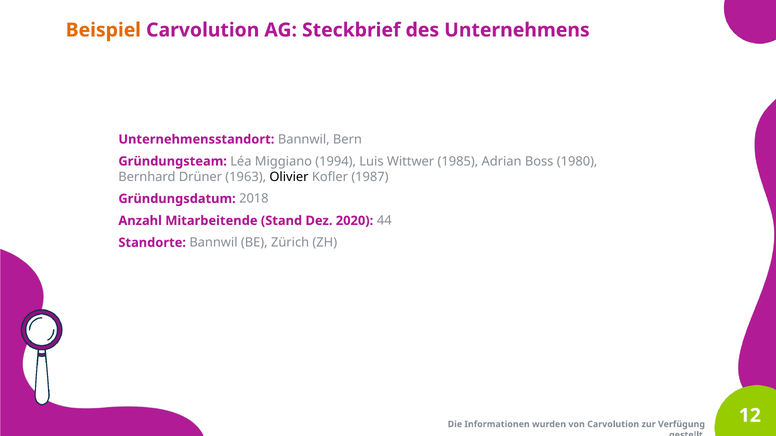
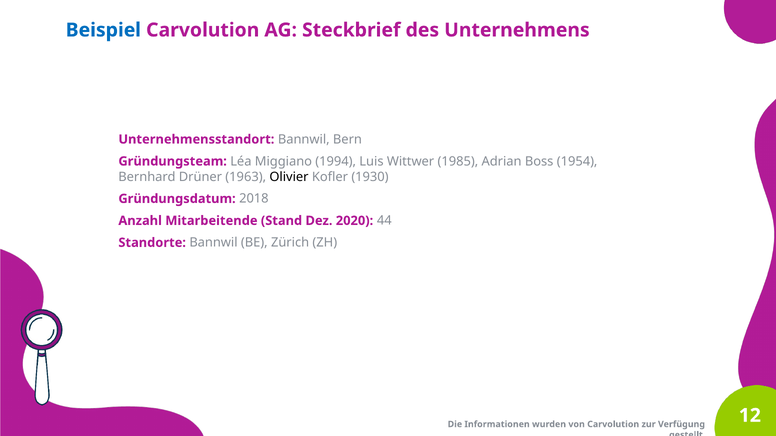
Beispiel colour: orange -> blue
1980: 1980 -> 1954
1987: 1987 -> 1930
